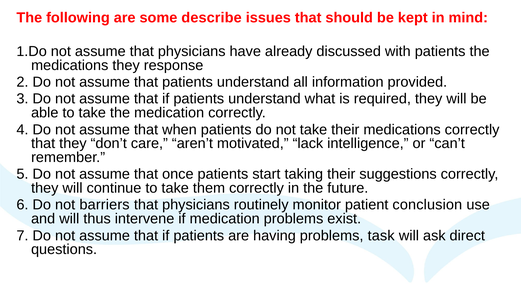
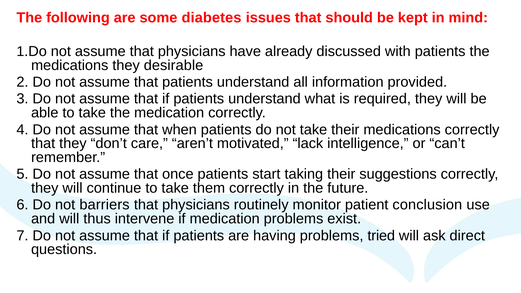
describe: describe -> diabetes
response: response -> desirable
task: task -> tried
